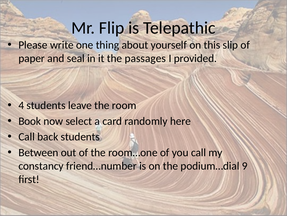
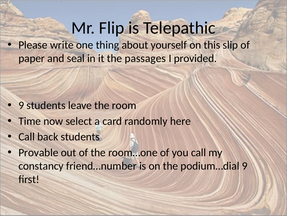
4 at (21, 105): 4 -> 9
Book: Book -> Time
Between: Between -> Provable
